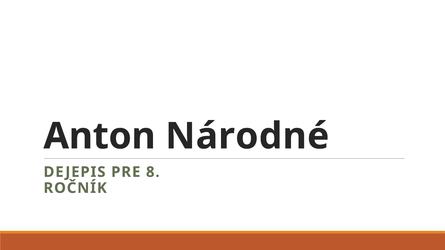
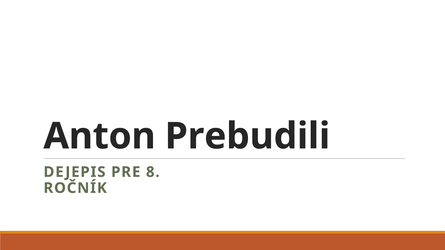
Národné: Národné -> Prebudili
